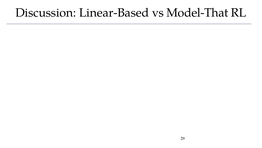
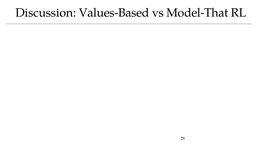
Linear-Based: Linear-Based -> Values-Based
